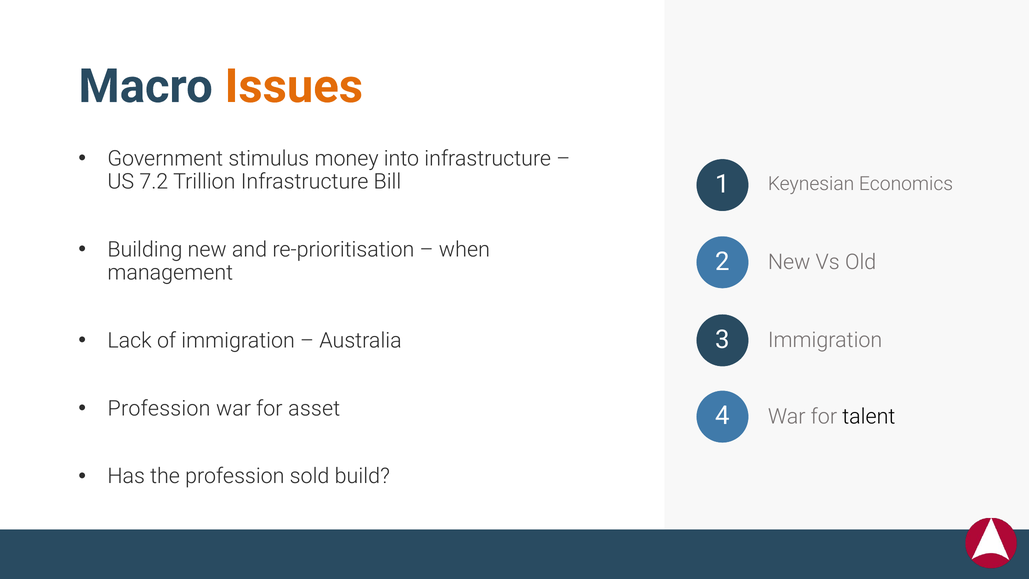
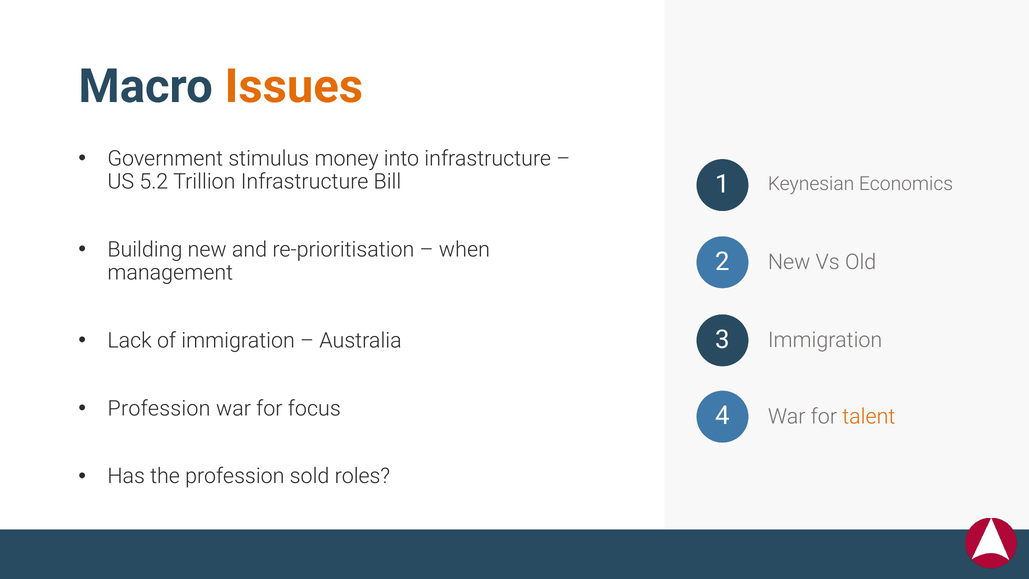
7.2: 7.2 -> 5.2
asset: asset -> focus
talent colour: black -> orange
build: build -> roles
